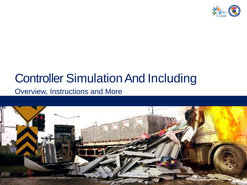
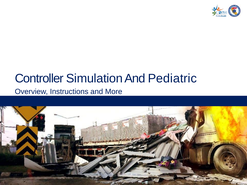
Including: Including -> Pediatric
